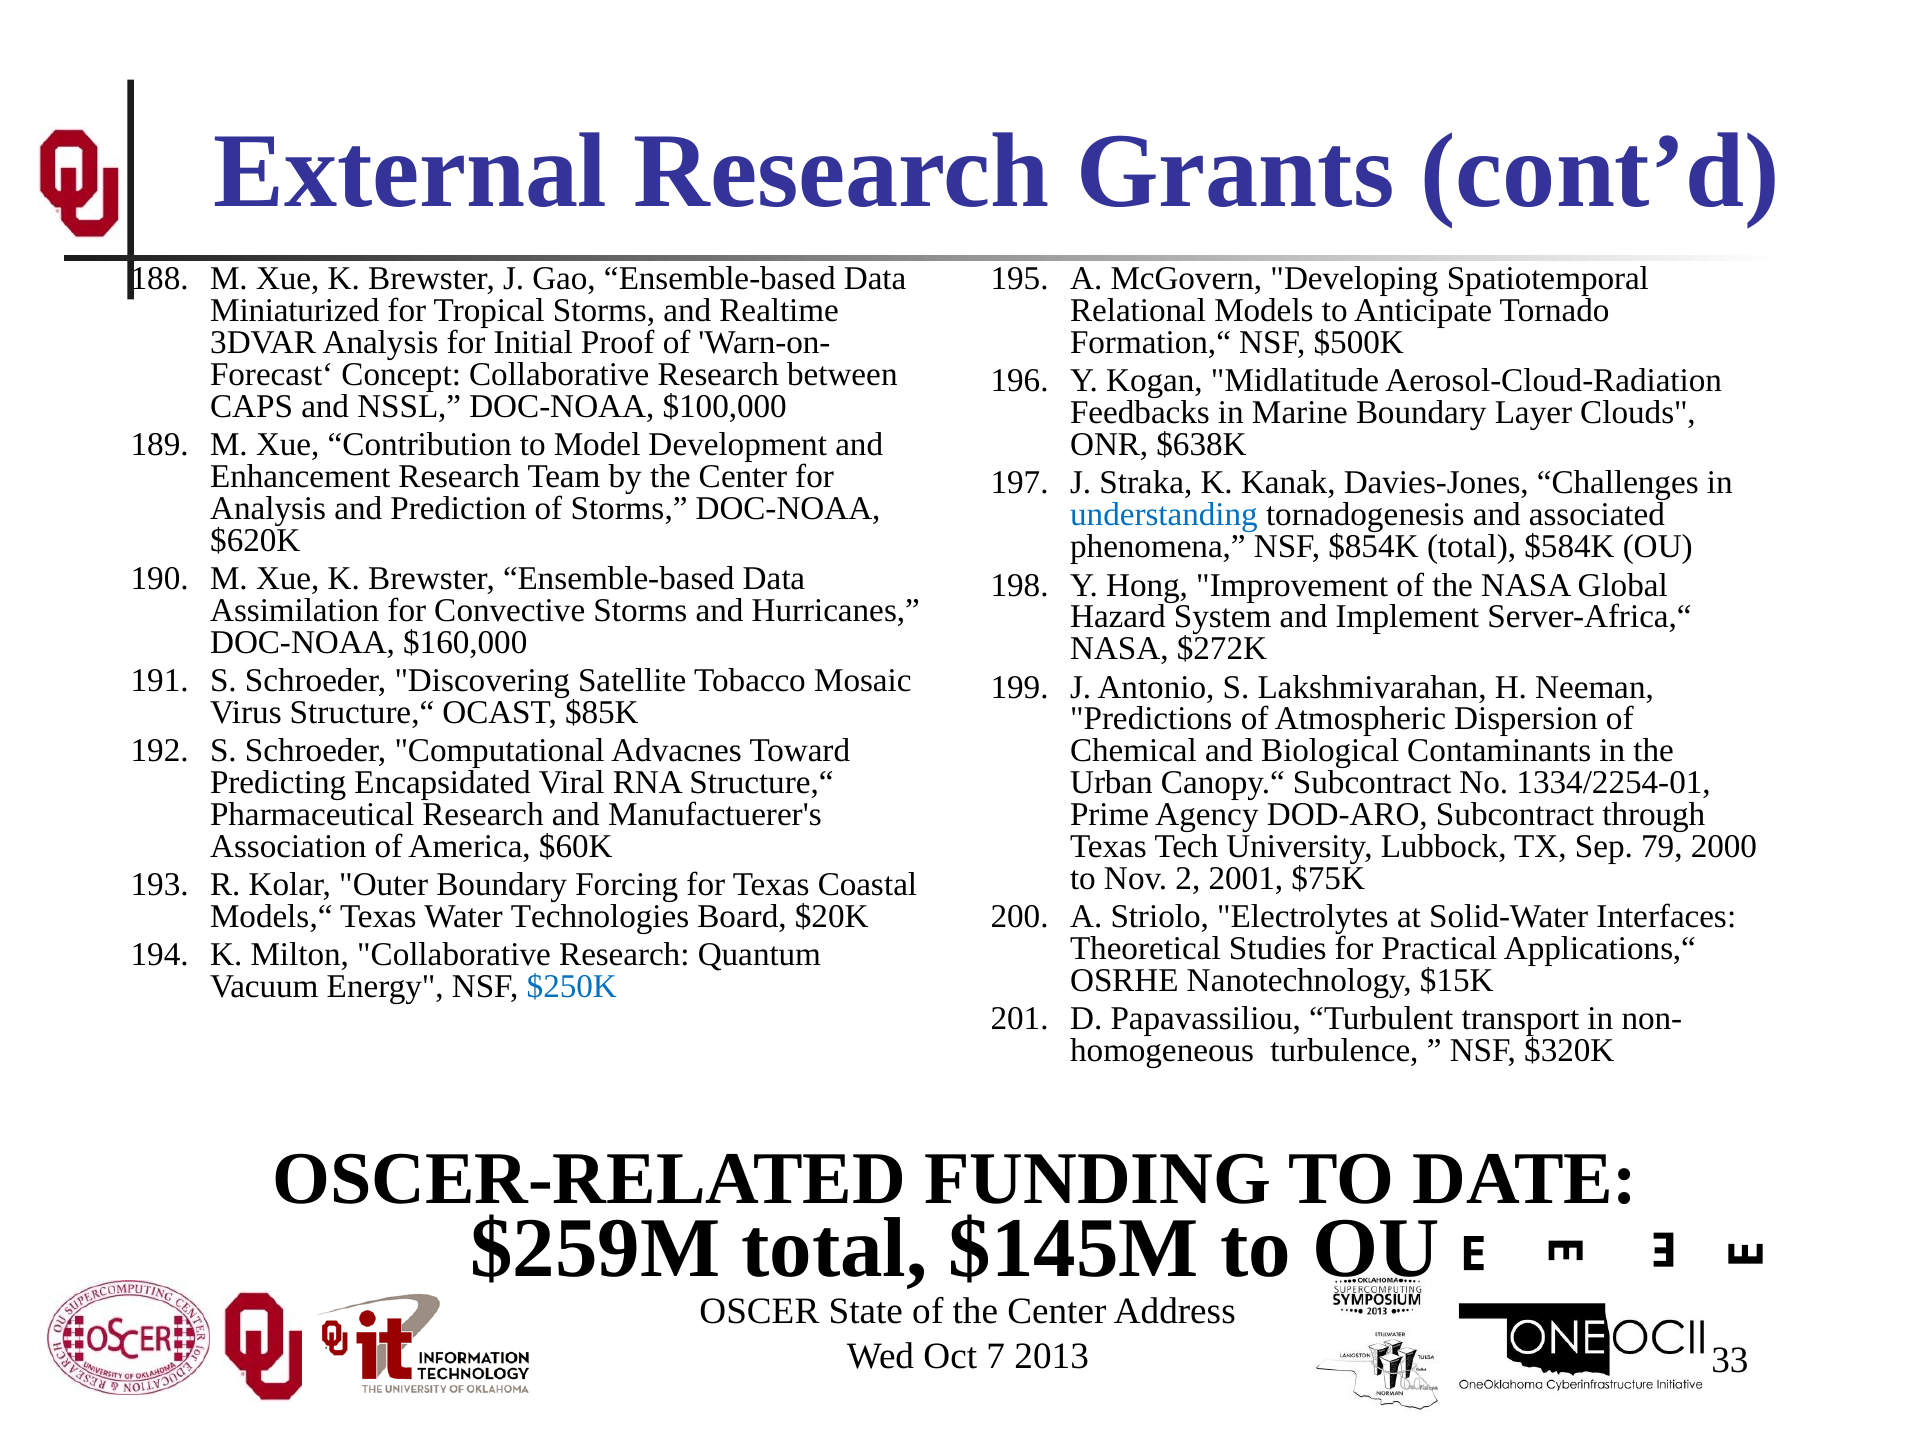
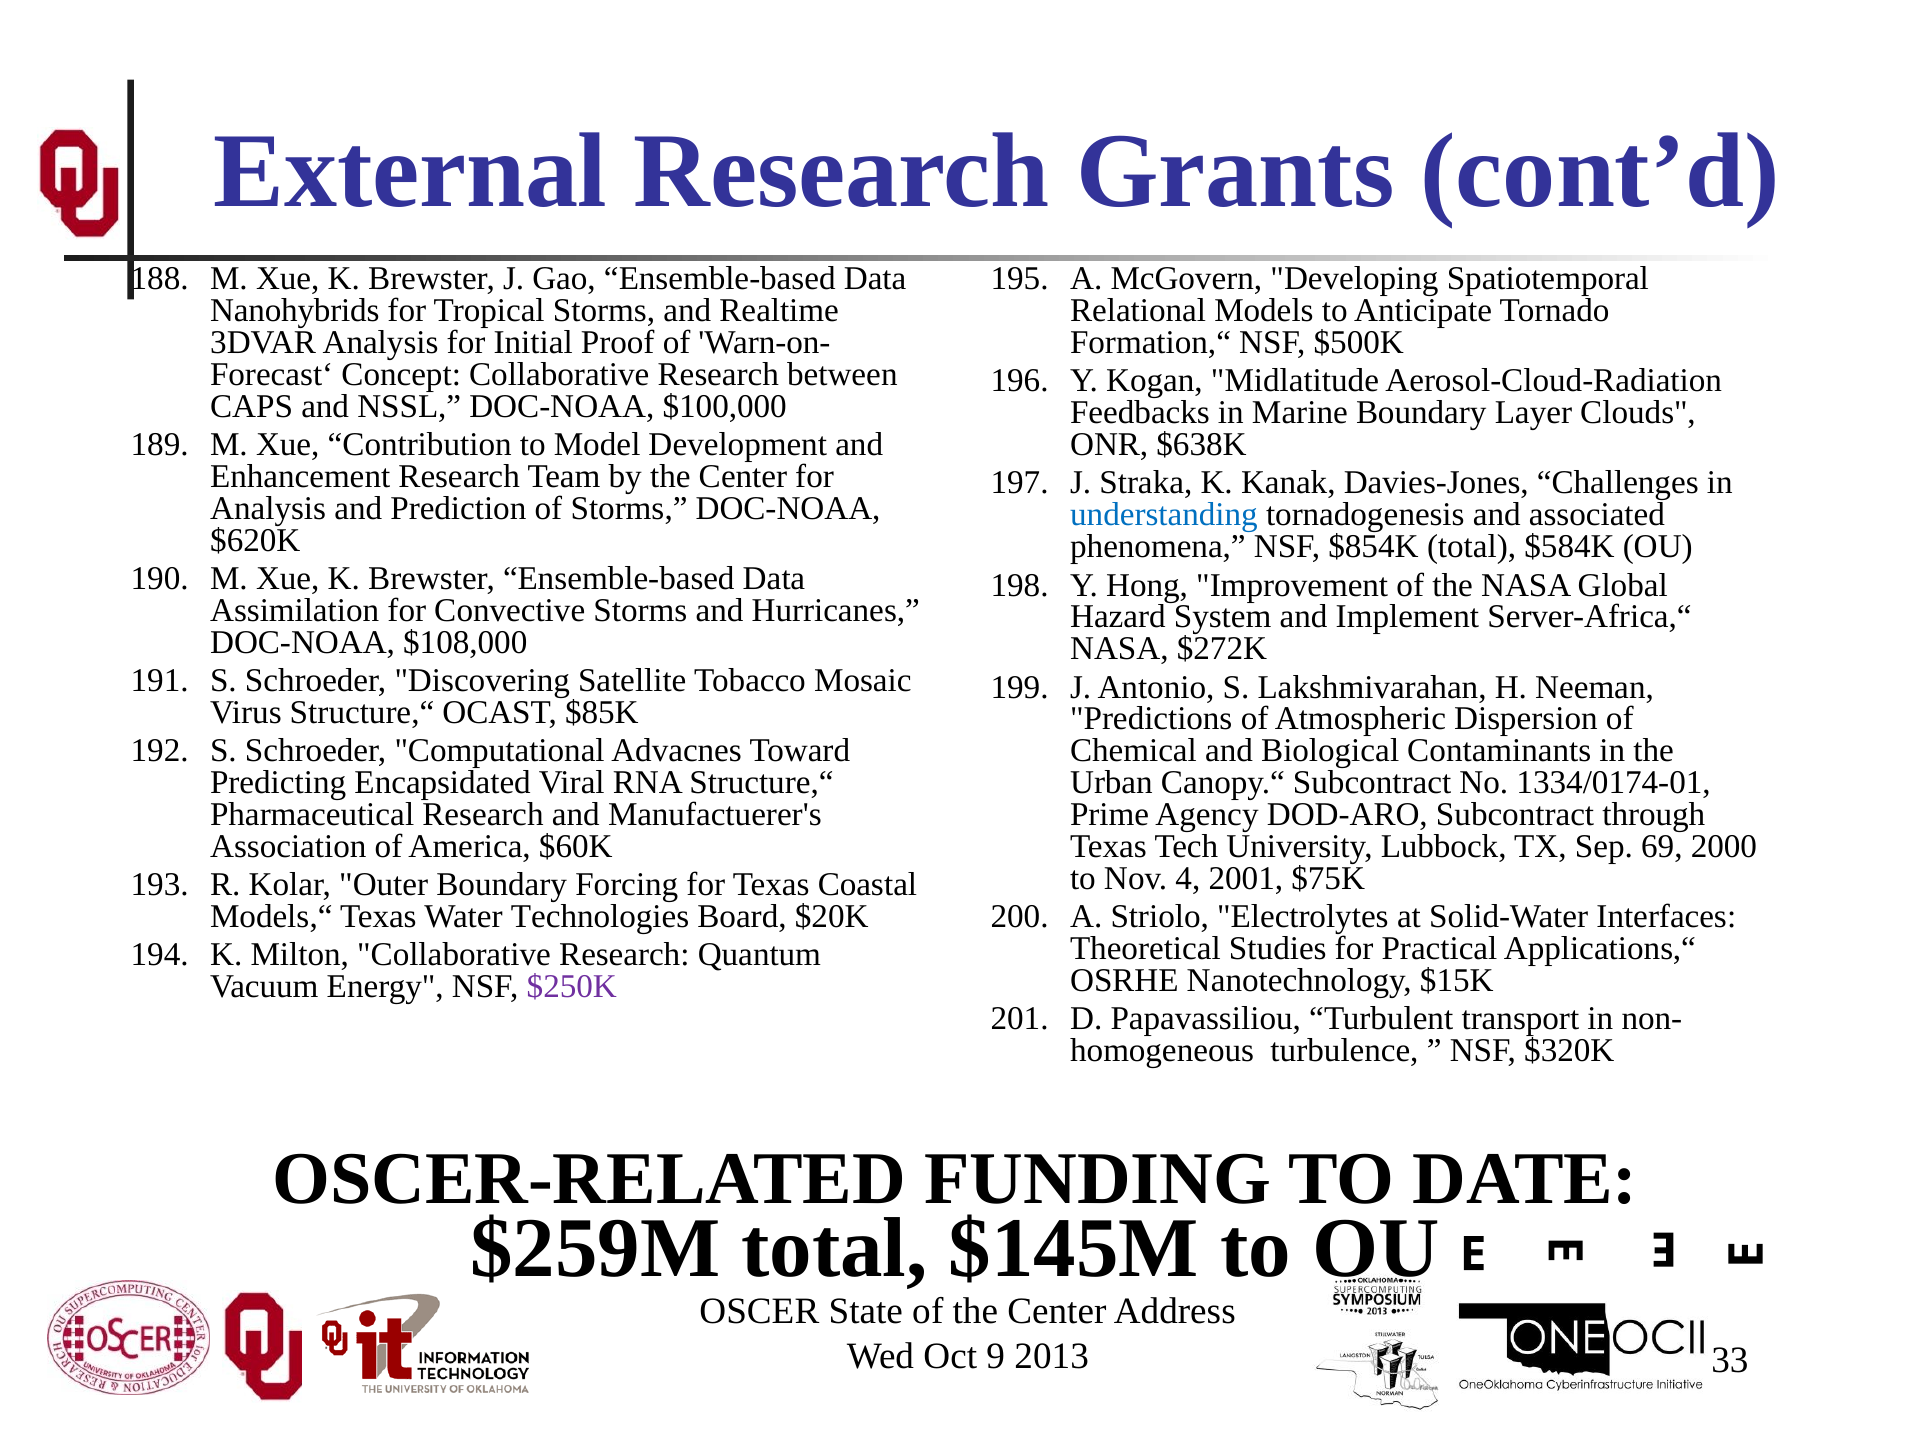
Miniaturized: Miniaturized -> Nanohybrids
$160,000: $160,000 -> $108,000
1334/2254-01: 1334/2254-01 -> 1334/0174-01
79: 79 -> 69
2: 2 -> 4
$250K colour: blue -> purple
7: 7 -> 9
